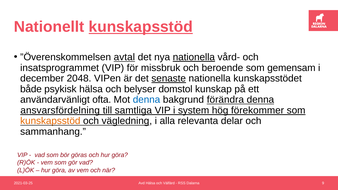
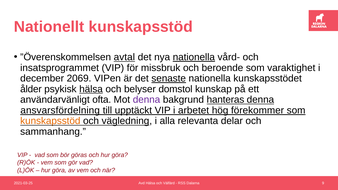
kunskapsstöd at (141, 27) underline: present -> none
gemensam: gemensam -> varaktighet
2048: 2048 -> 2069
både: både -> ålder
hälsa at (91, 89) underline: none -> present
denna at (147, 100) colour: blue -> purple
förändra: förändra -> hanteras
samtliga: samtliga -> upptäckt
system: system -> arbetet
